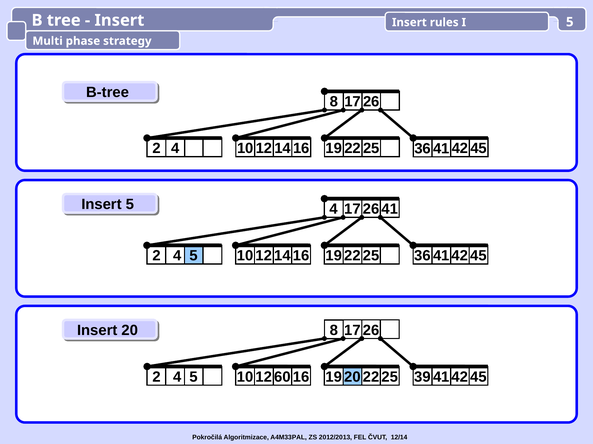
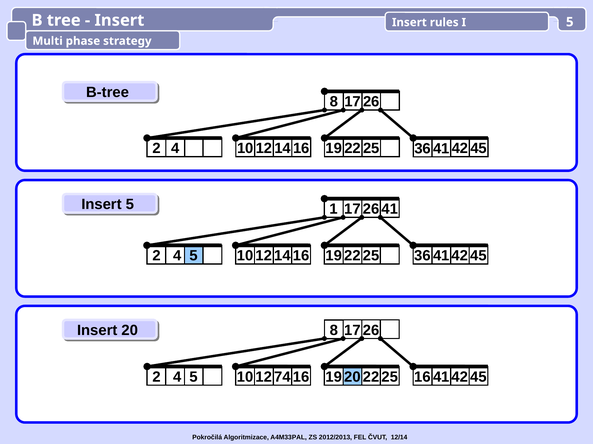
4 at (334, 209): 4 -> 1
60: 60 -> 74
25 39: 39 -> 16
